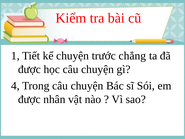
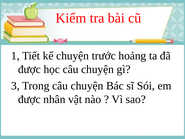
chẳng: chẳng -> hoảng
4: 4 -> 3
